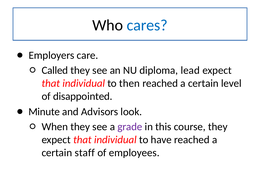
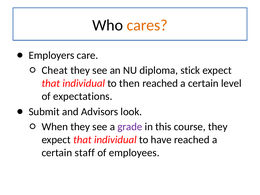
cares colour: blue -> orange
Called: Called -> Cheat
lead: lead -> stick
disappointed: disappointed -> expectations
Minute: Minute -> Submit
